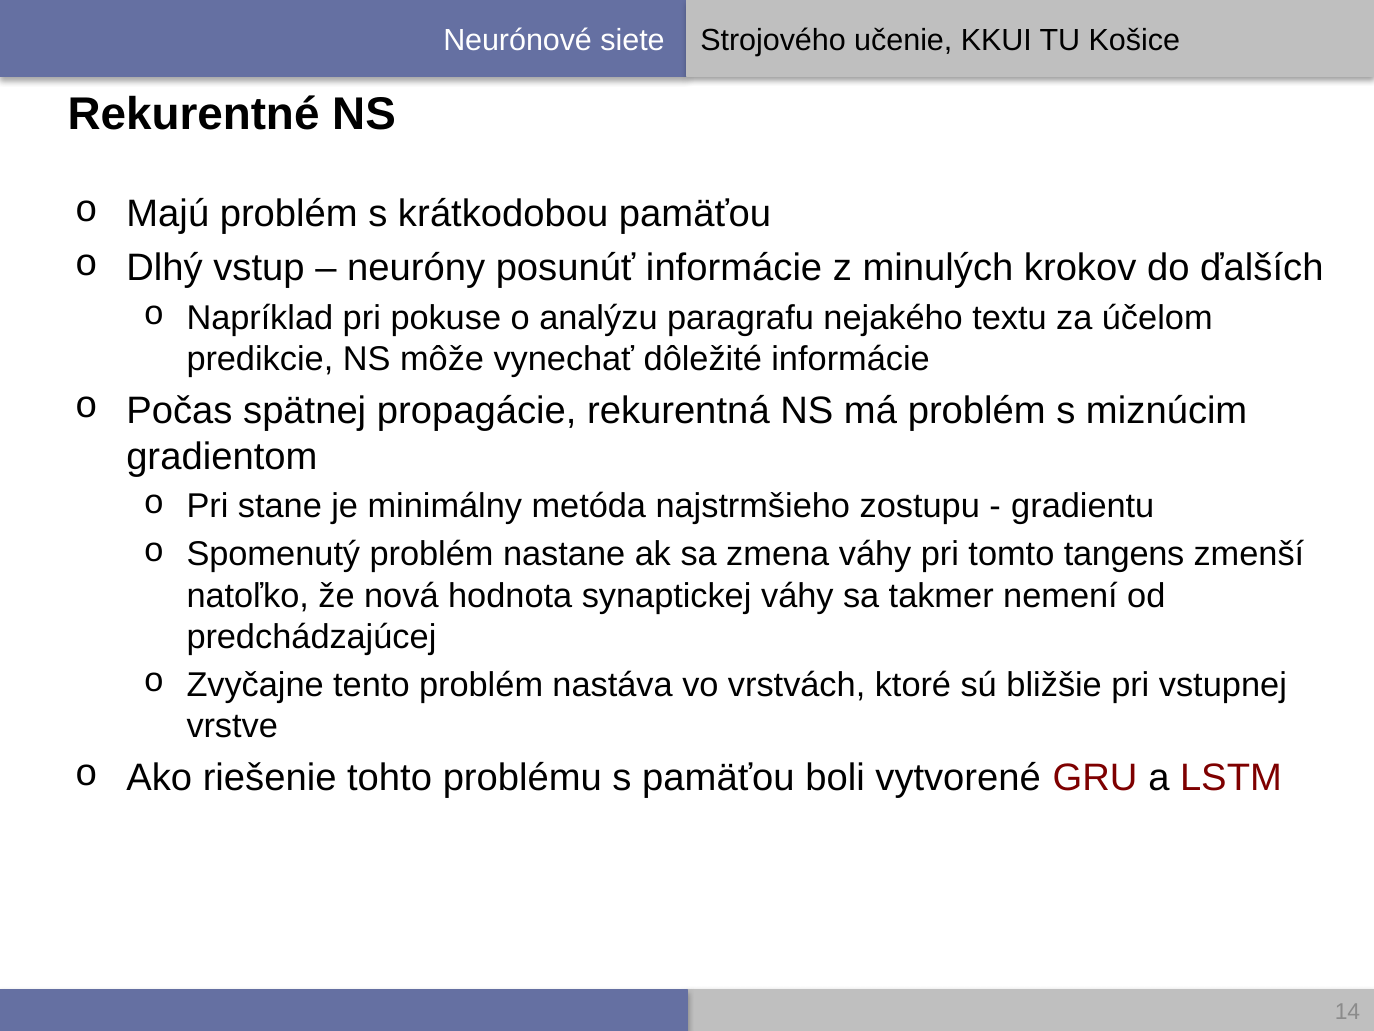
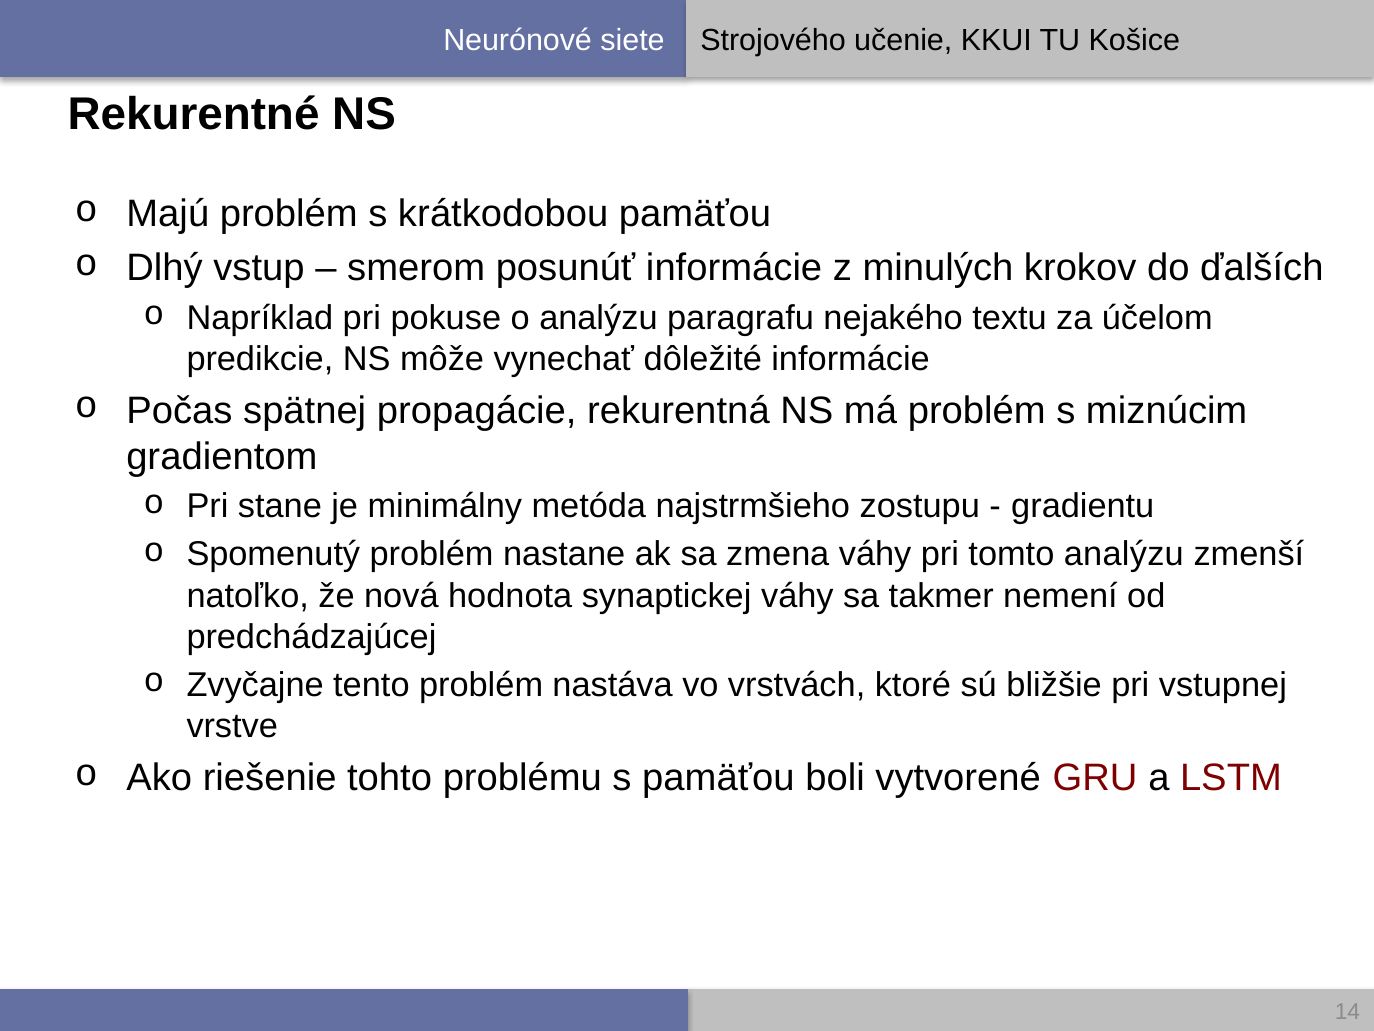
neuróny: neuróny -> smerom
tomto tangens: tangens -> analýzu
